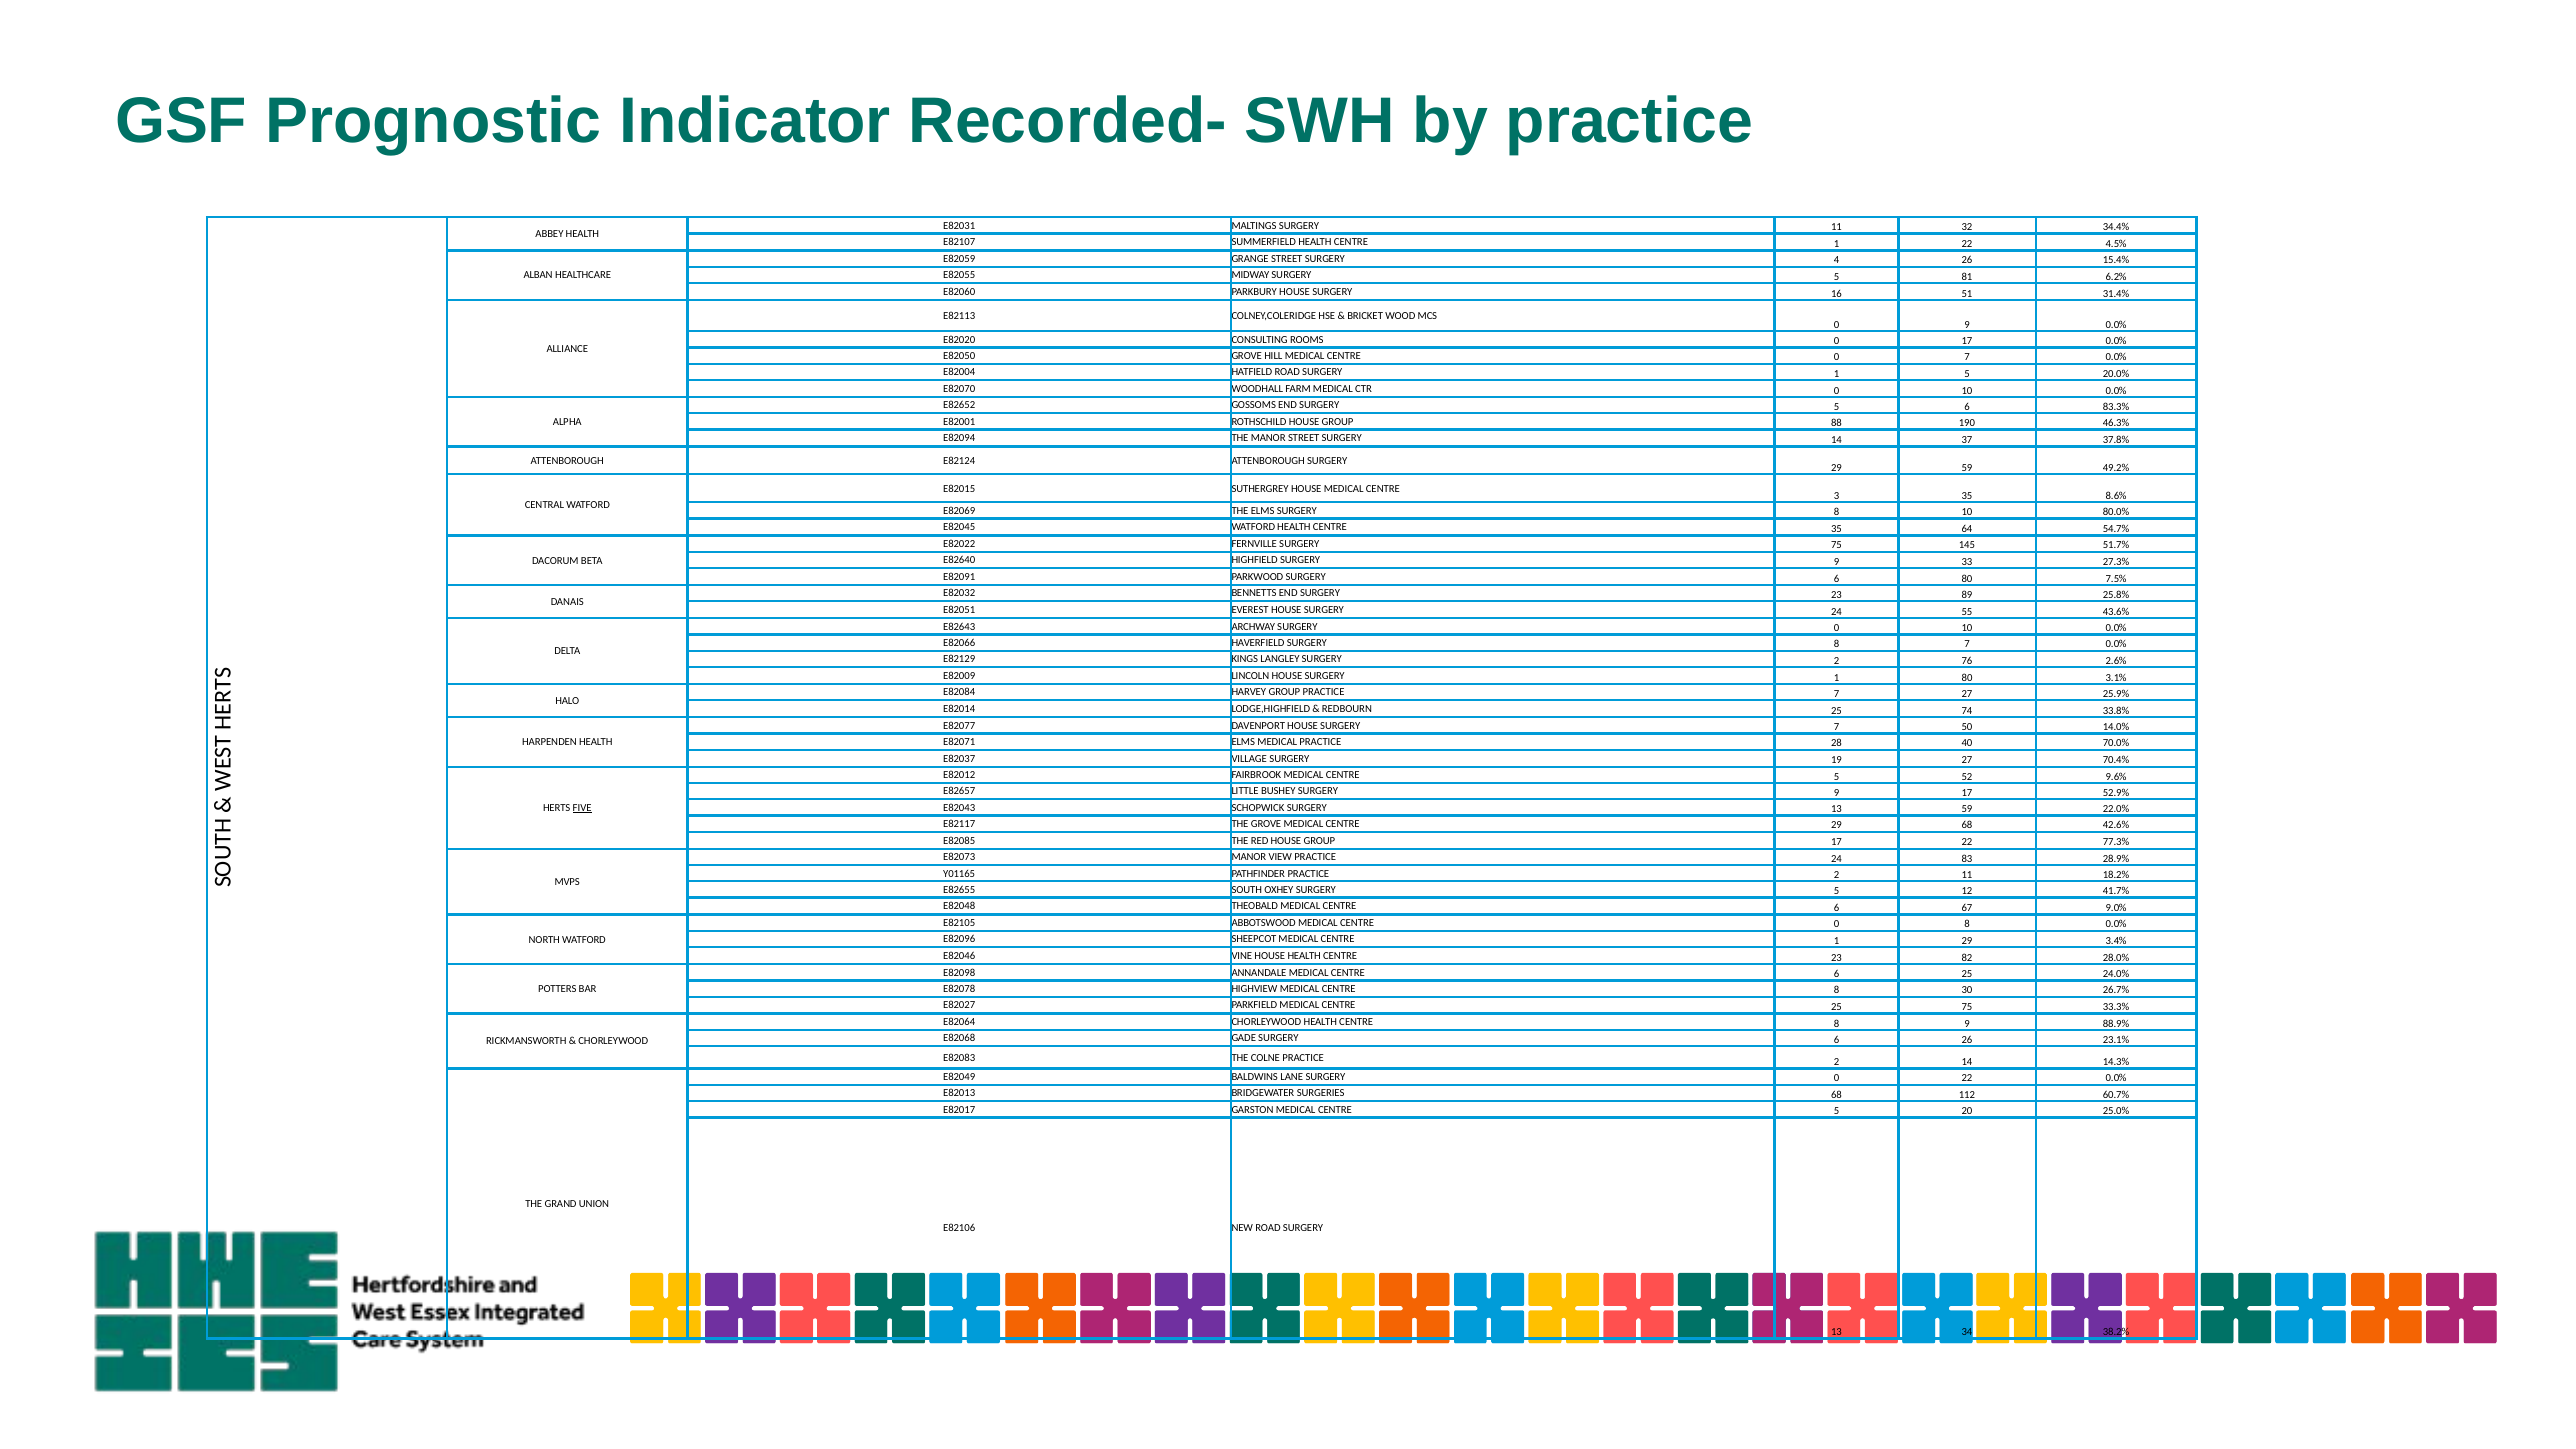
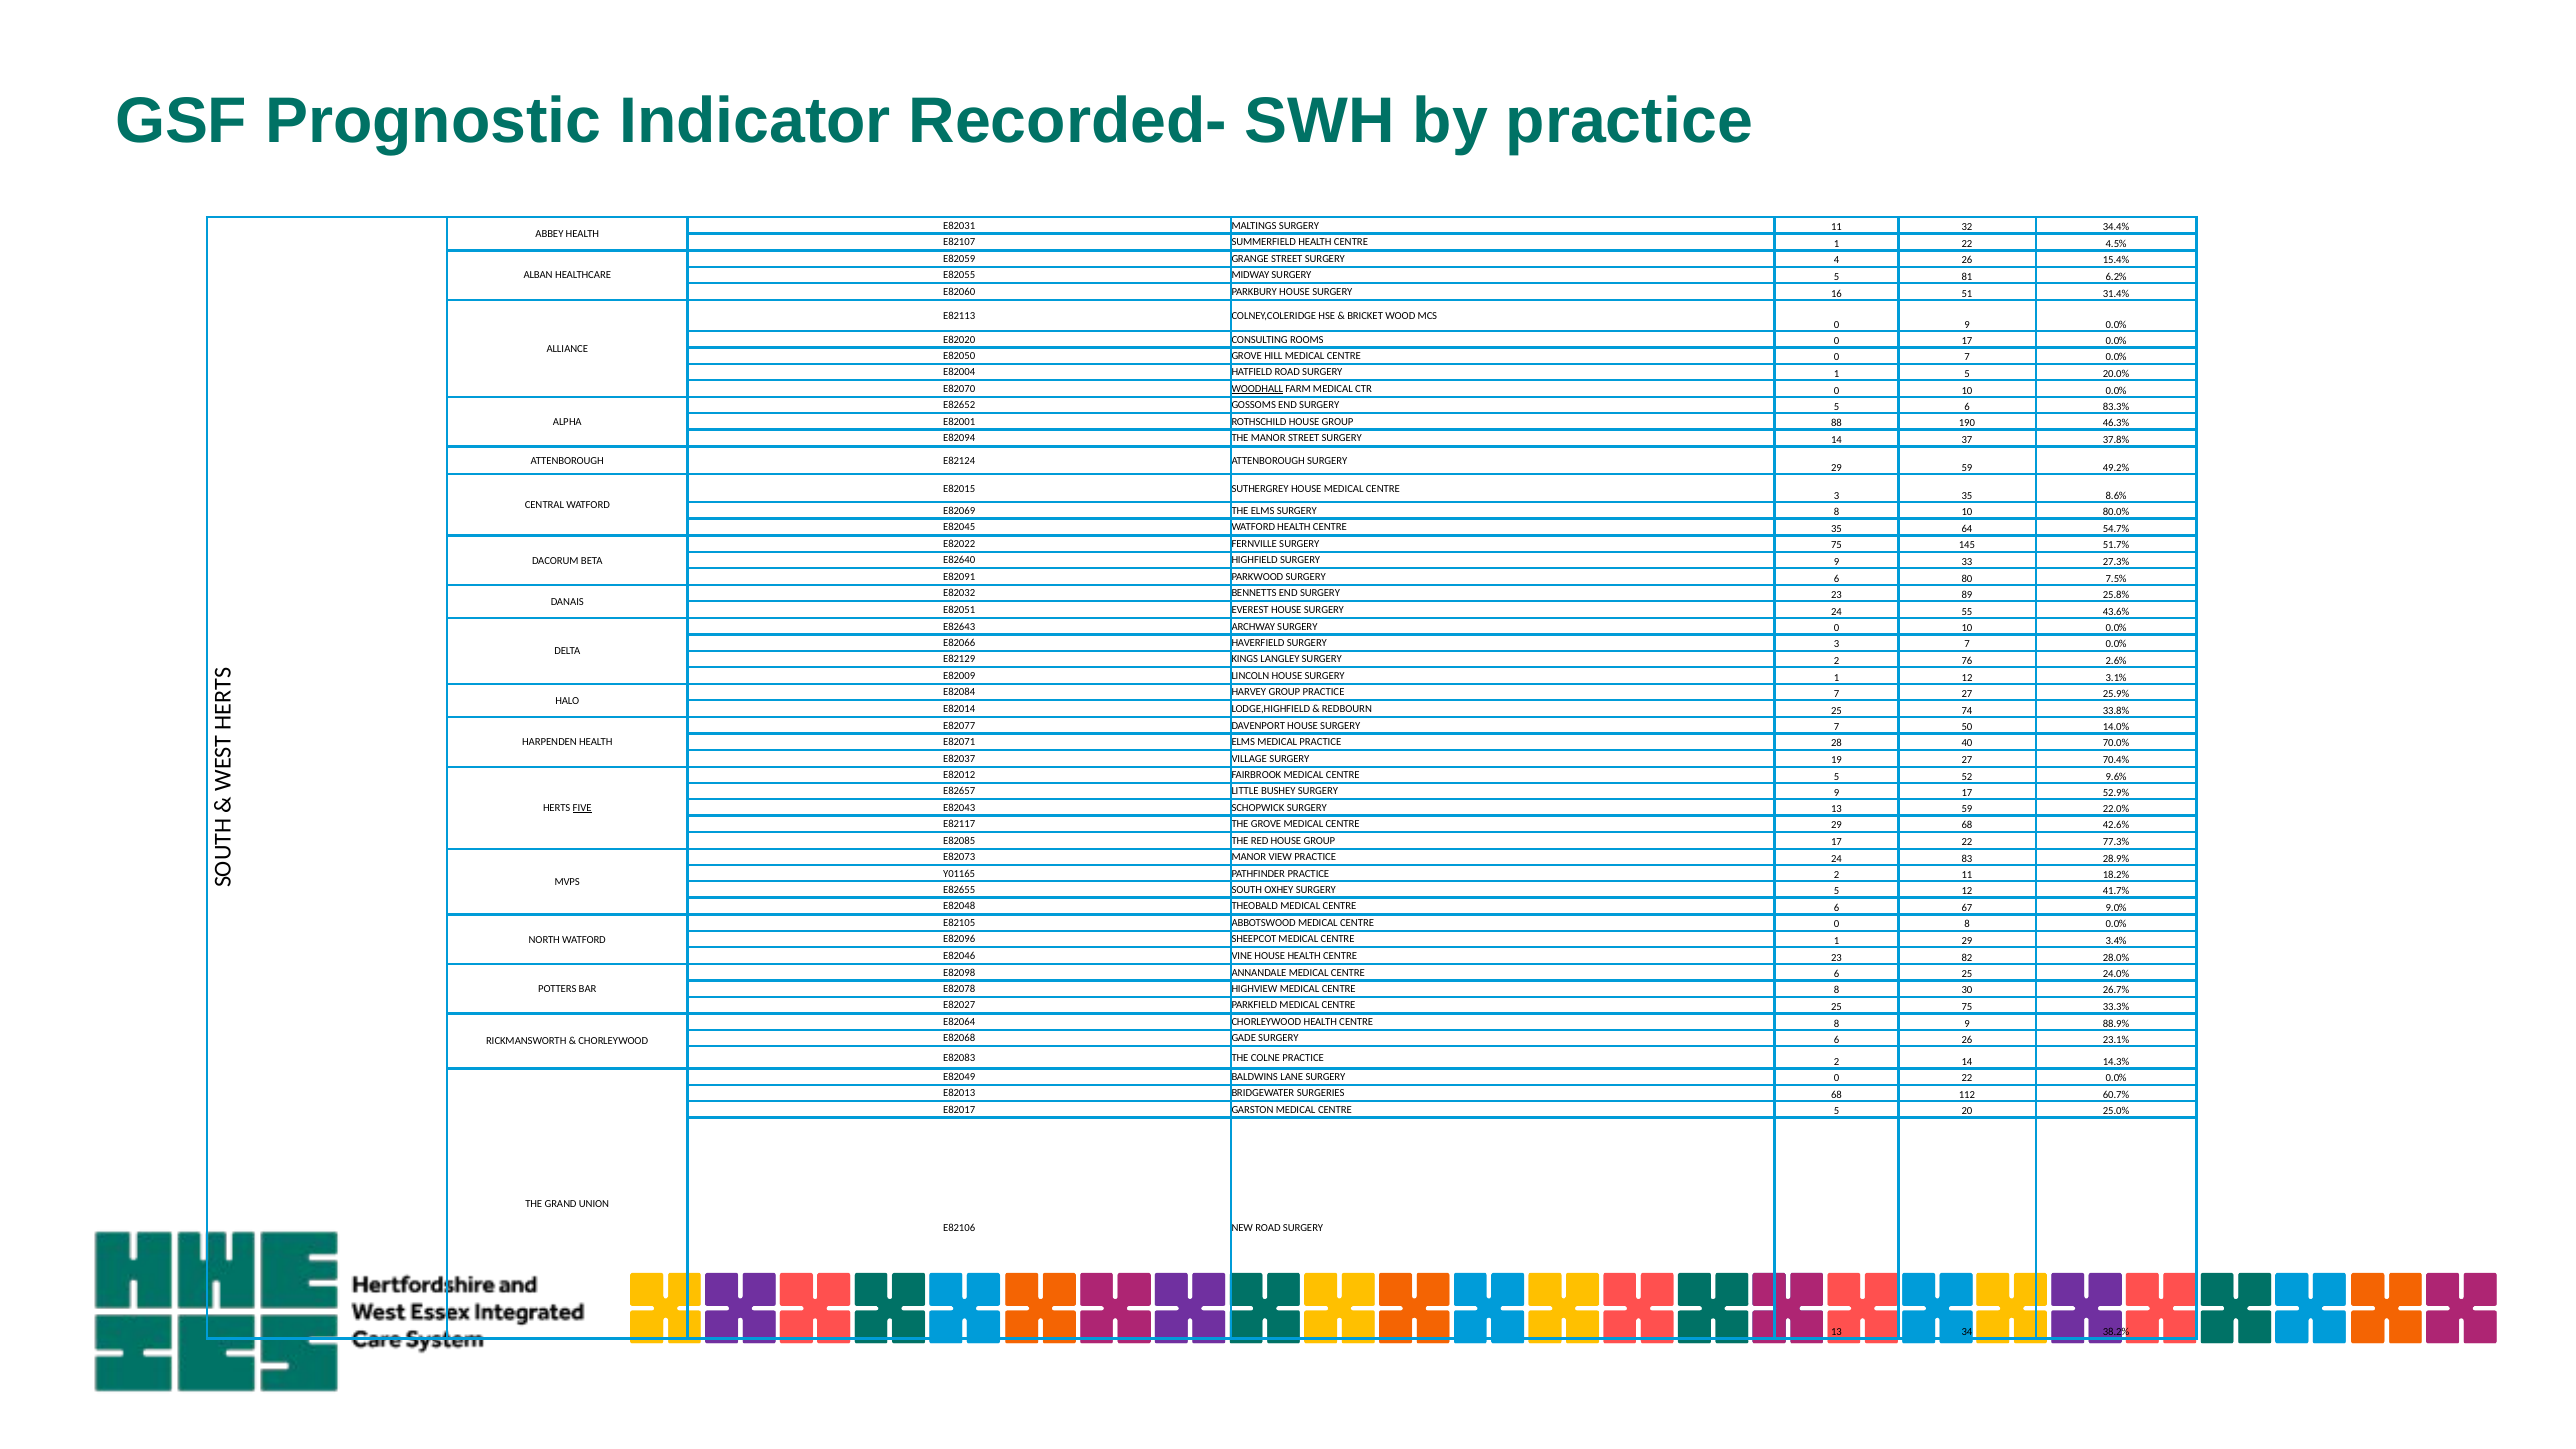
WOODHALL underline: none -> present
HAVERFIELD SURGERY 8: 8 -> 3
1 80: 80 -> 12
